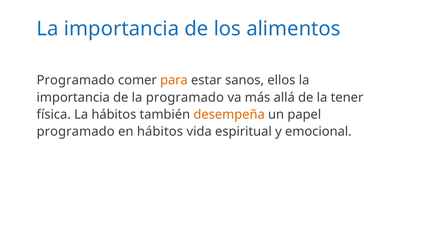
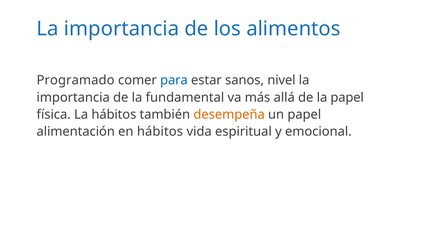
para colour: orange -> blue
ellos: ellos -> nivel
la programado: programado -> fundamental
la tener: tener -> papel
programado at (76, 132): programado -> alimentación
